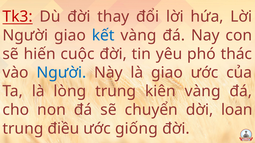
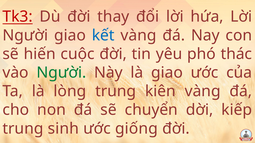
Người at (61, 73) colour: blue -> green
loan: loan -> kiếp
điều: điều -> sinh
